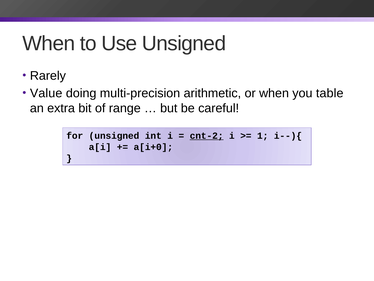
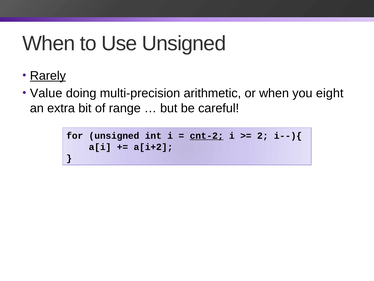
Rarely underline: none -> present
table: table -> eight
1: 1 -> 2
a[i+0: a[i+0 -> a[i+2
